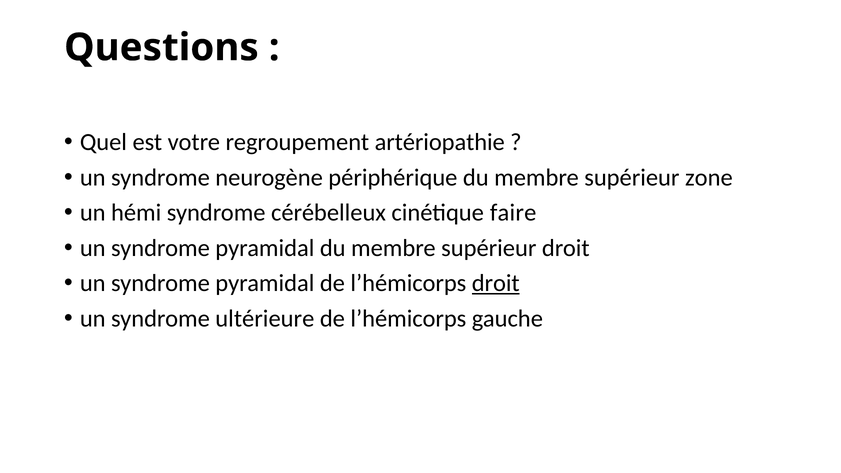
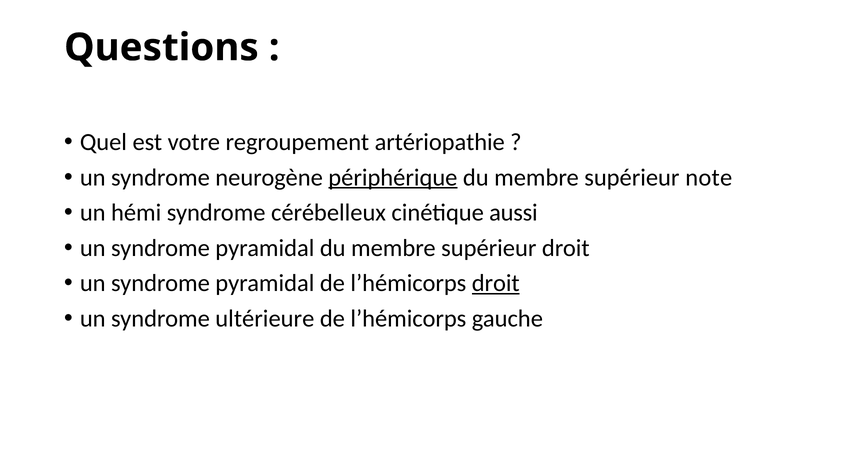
périphérique underline: none -> present
zone: zone -> note
faire: faire -> aussi
